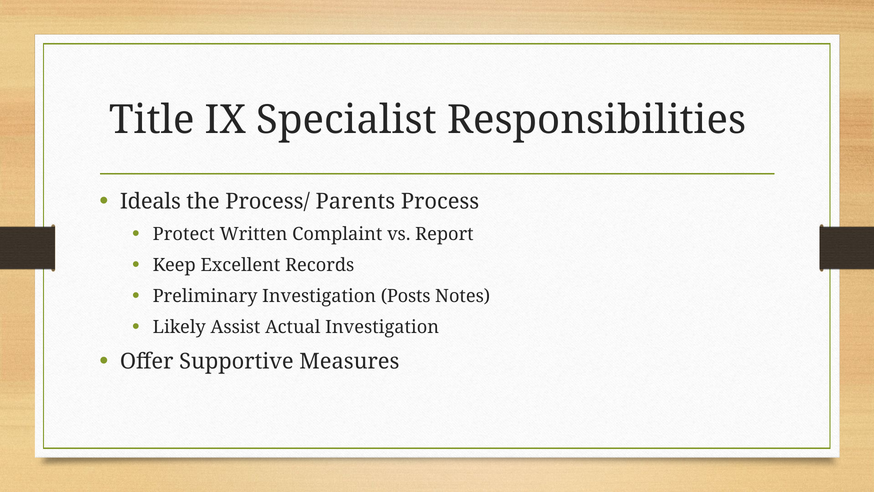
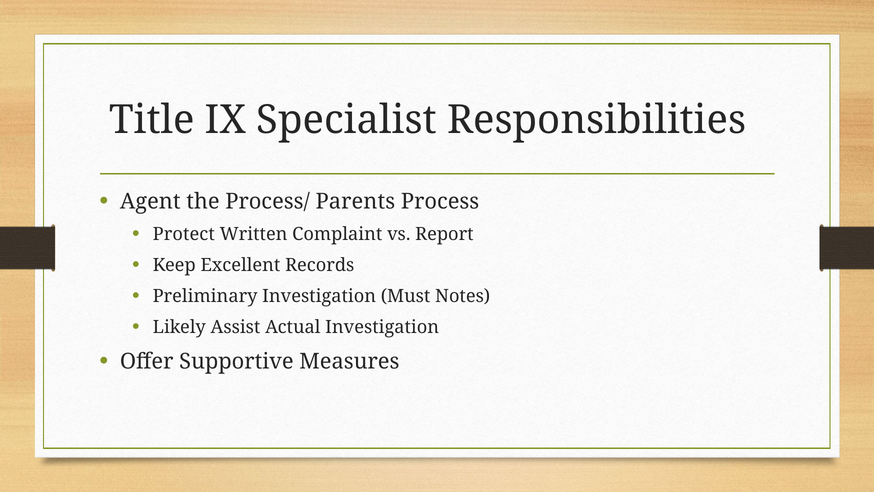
Ideals: Ideals -> Agent
Posts: Posts -> Must
